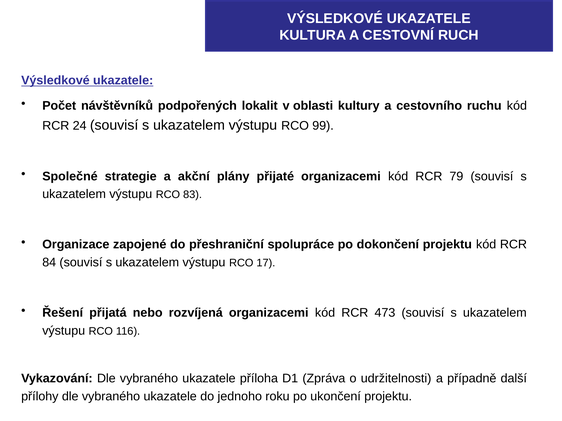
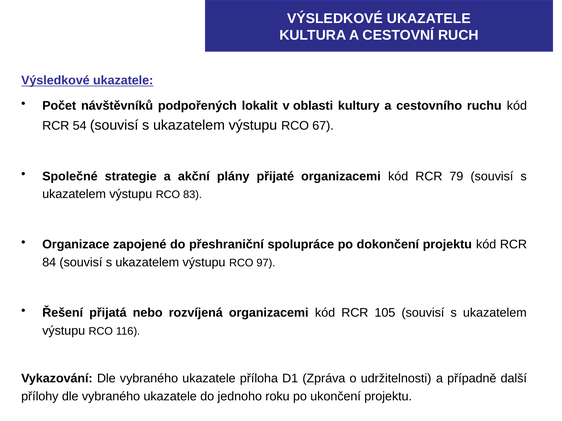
24: 24 -> 54
99: 99 -> 67
17: 17 -> 97
473: 473 -> 105
